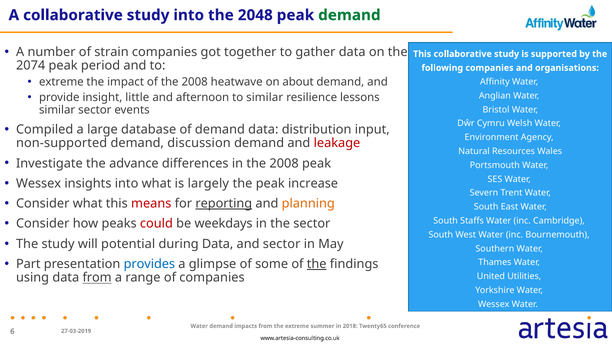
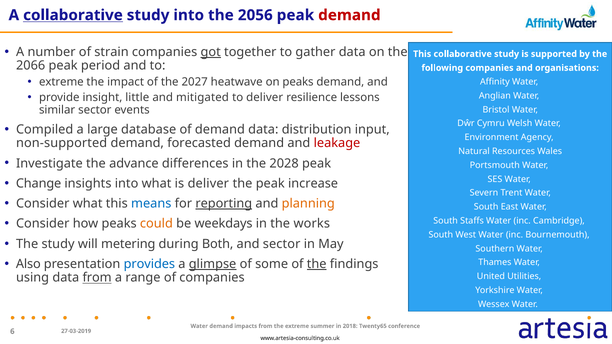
collaborative at (73, 15) underline: none -> present
2048: 2048 -> 2056
demand at (349, 15) colour: green -> red
got underline: none -> present
2074: 2074 -> 2066
of the 2008: 2008 -> 2027
on about: about -> peaks
afternoon: afternoon -> mitigated
to similar: similar -> deliver
discussion: discussion -> forecasted
in the 2008: 2008 -> 2028
Wessex at (39, 184): Wessex -> Change
is largely: largely -> deliver
means colour: red -> blue
could colour: red -> orange
the sector: sector -> works
potential: potential -> metering
during Data: Data -> Both
Part: Part -> Also
glimpse underline: none -> present
